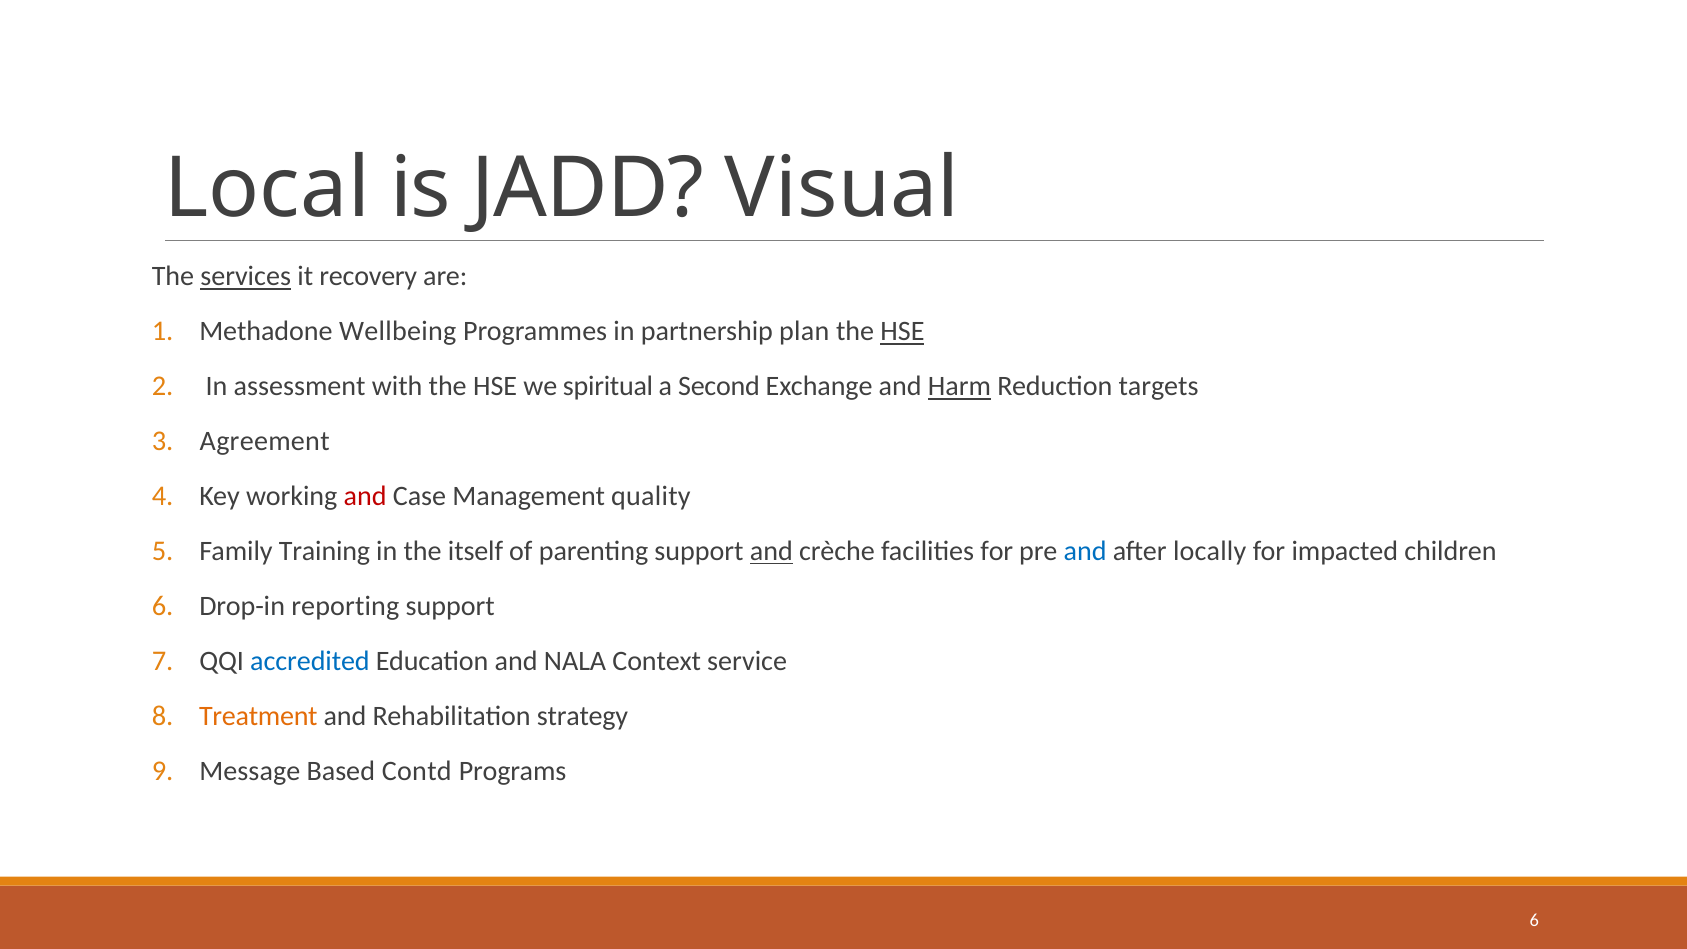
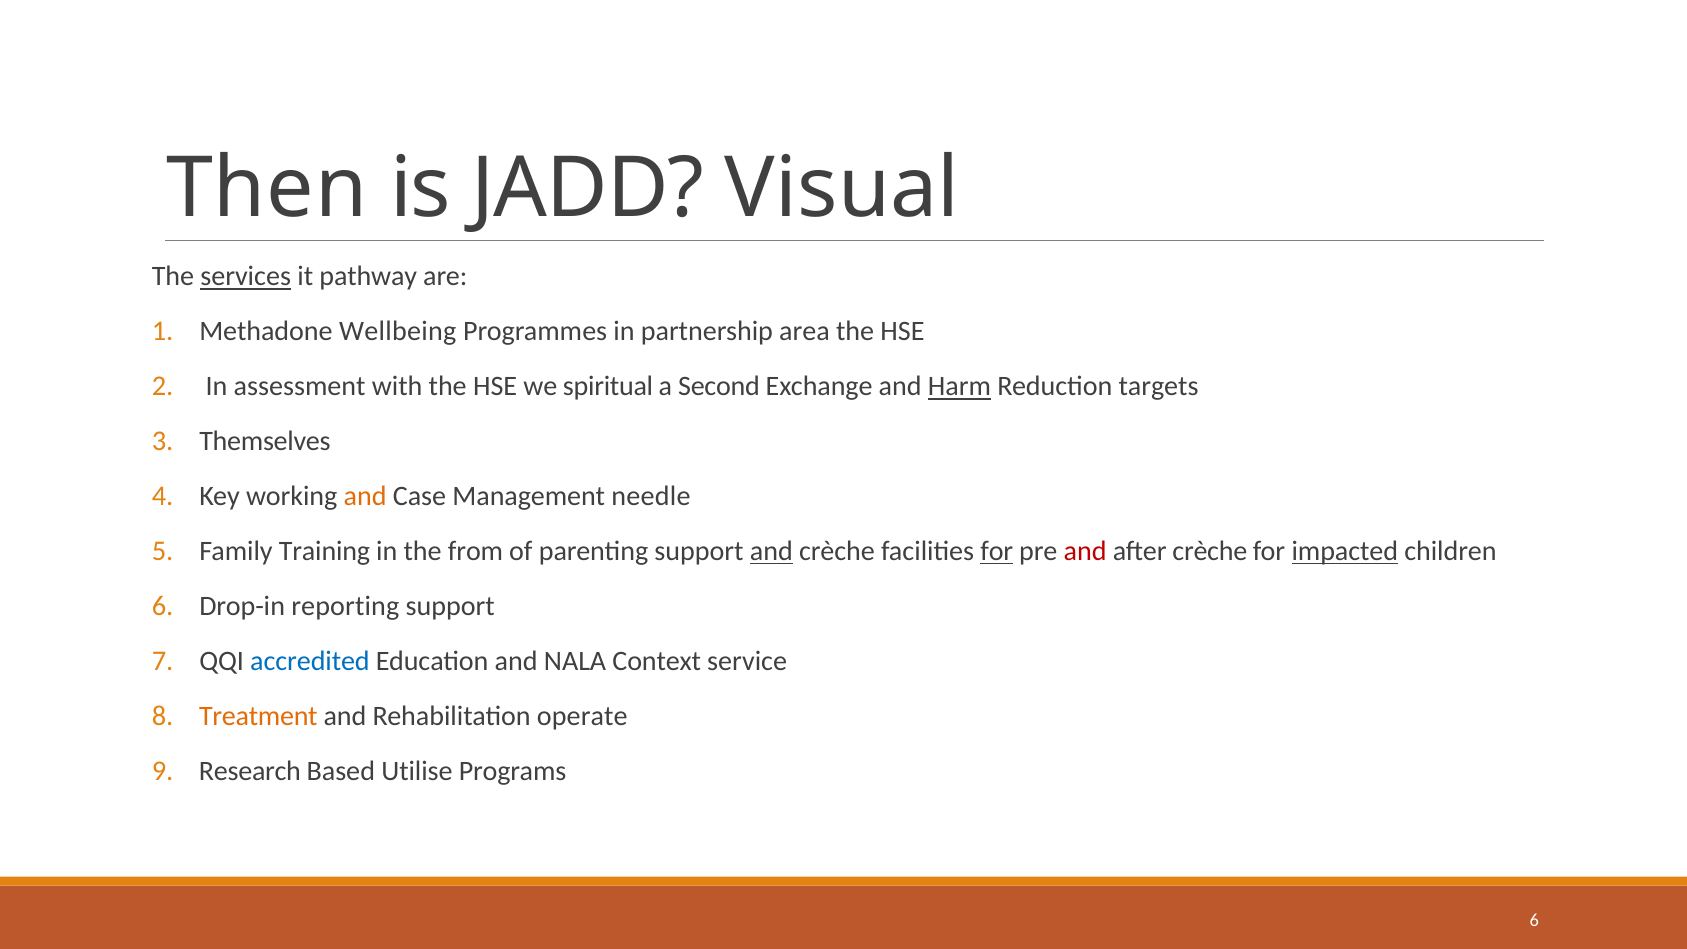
Local: Local -> Then
recovery: recovery -> pathway
plan: plan -> area
HSE at (902, 332) underline: present -> none
Agreement: Agreement -> Themselves
and at (365, 496) colour: red -> orange
quality: quality -> needle
itself: itself -> from
for at (997, 551) underline: none -> present
and at (1085, 551) colour: blue -> red
after locally: locally -> crèche
impacted underline: none -> present
strategy: strategy -> operate
Message: Message -> Research
Contd: Contd -> Utilise
